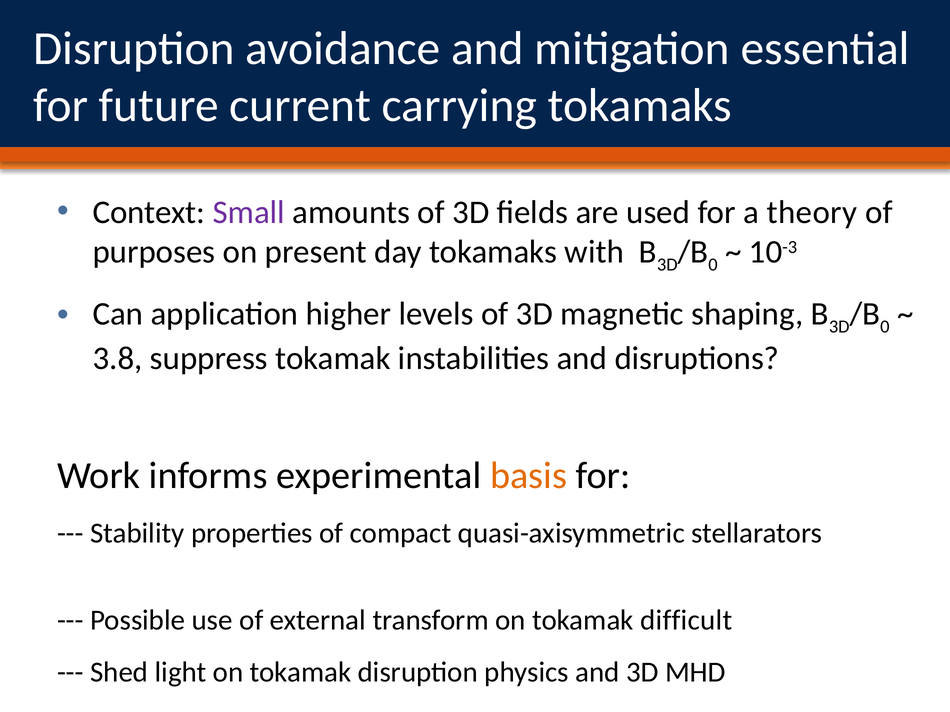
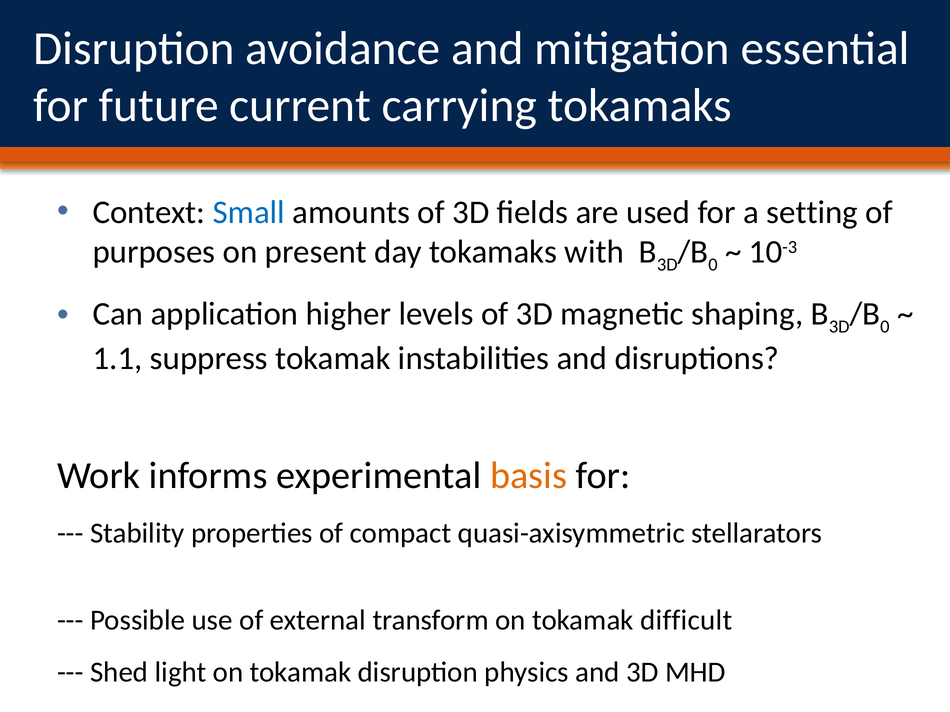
Small colour: purple -> blue
theory: theory -> setting
3.8: 3.8 -> 1.1
